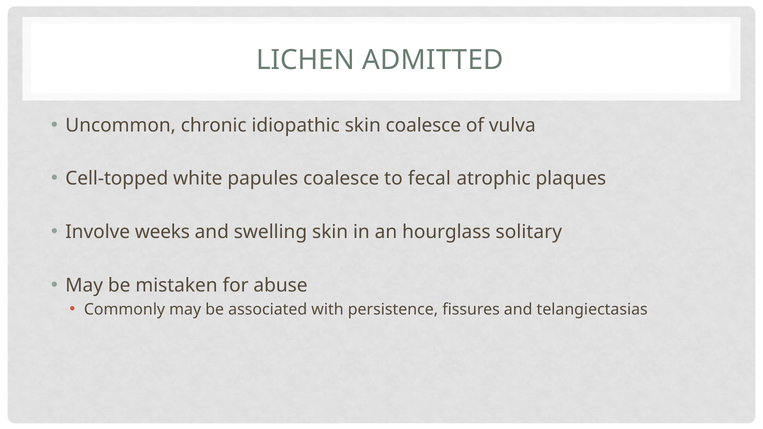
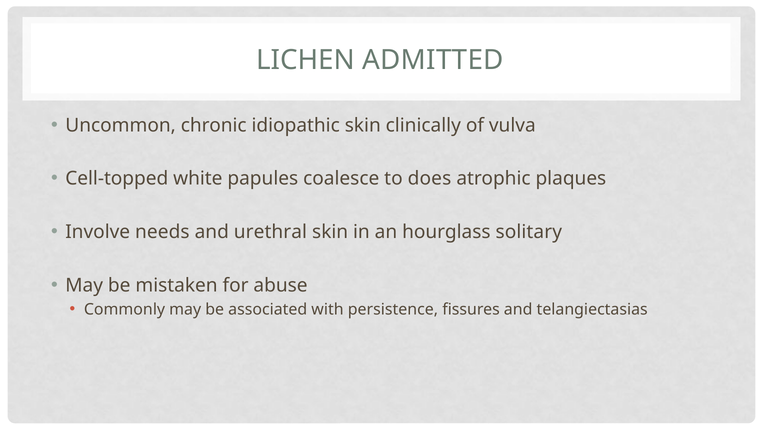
skin coalesce: coalesce -> clinically
fecal: fecal -> does
weeks: weeks -> needs
swelling: swelling -> urethral
